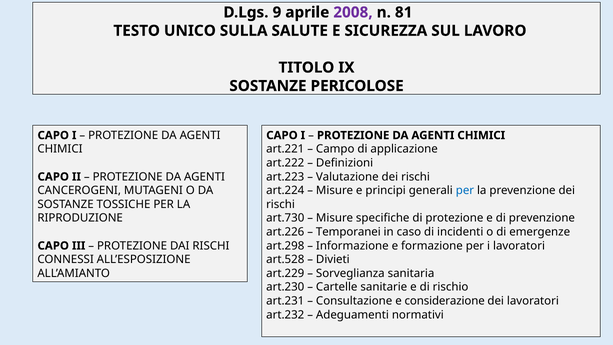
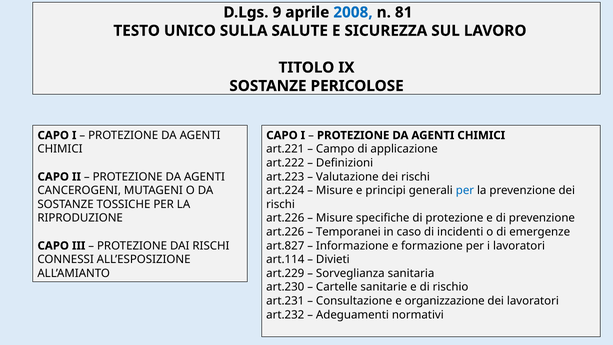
2008 colour: purple -> blue
art.730 at (285, 218): art.730 -> art.226
art.298: art.298 -> art.827
art.528: art.528 -> art.114
considerazione: considerazione -> organizzazione
